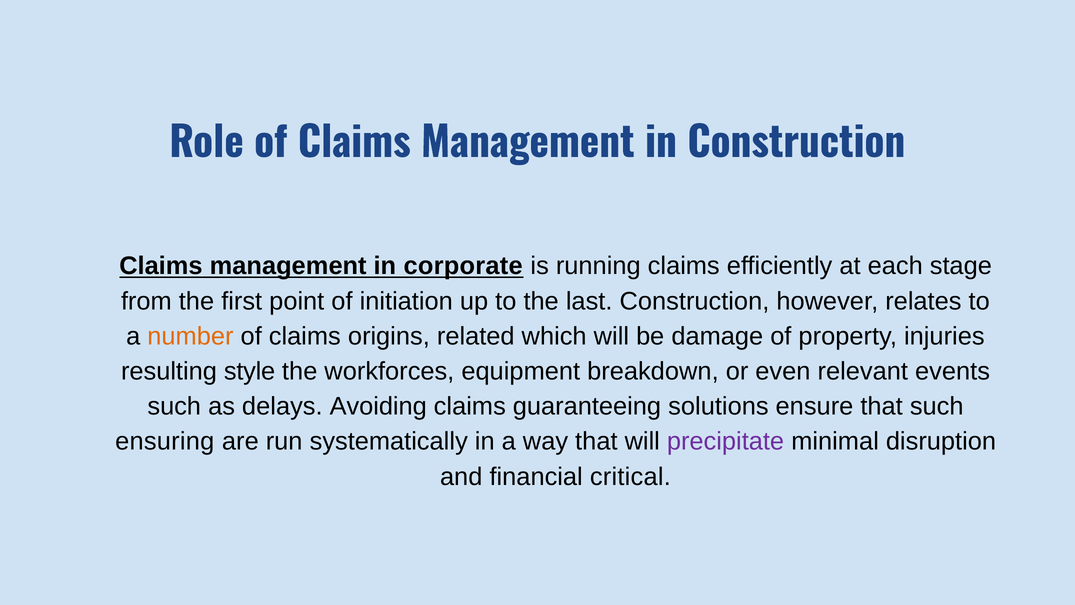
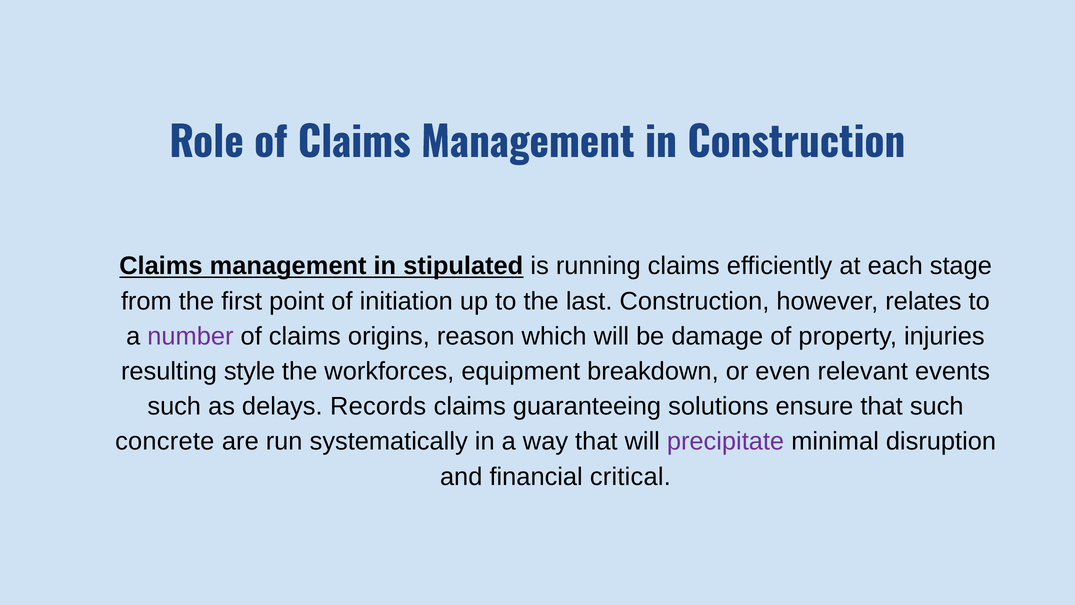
corporate: corporate -> stipulated
number colour: orange -> purple
related: related -> reason
Avoiding: Avoiding -> Records
ensuring: ensuring -> concrete
